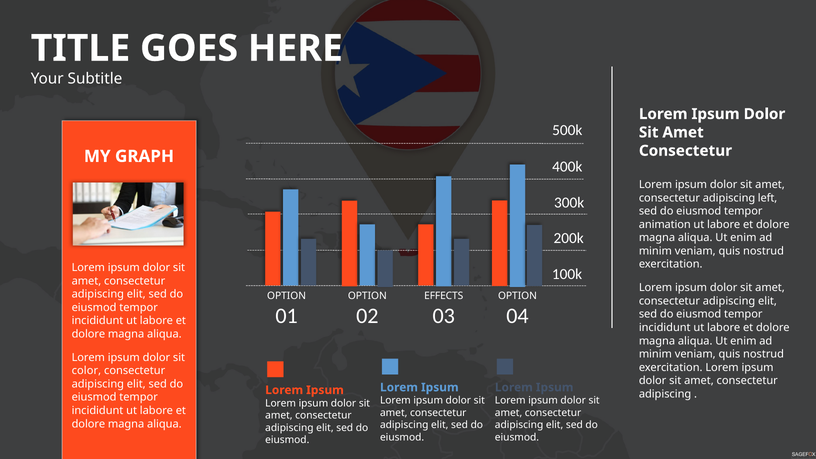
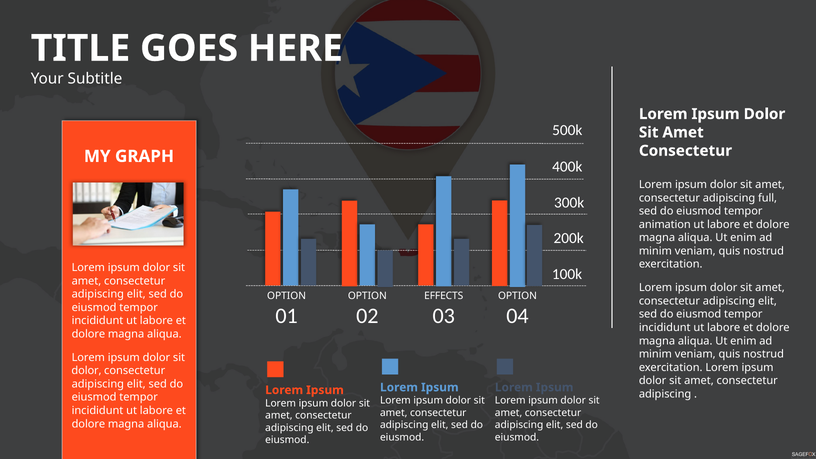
left: left -> full
color at (86, 371): color -> dolor
